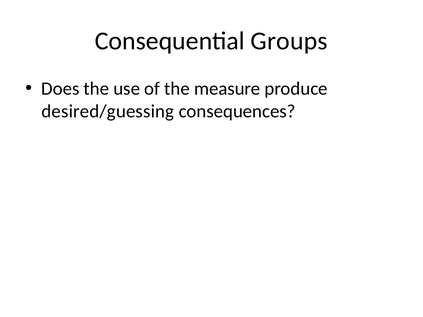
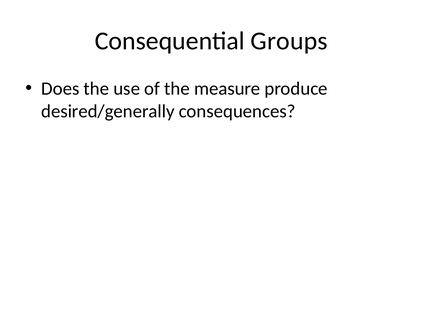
desired/guessing: desired/guessing -> desired/generally
